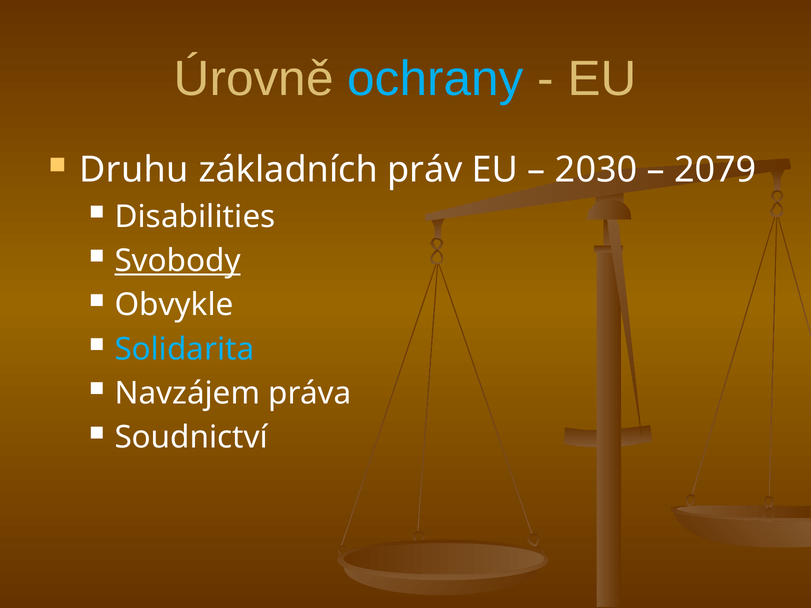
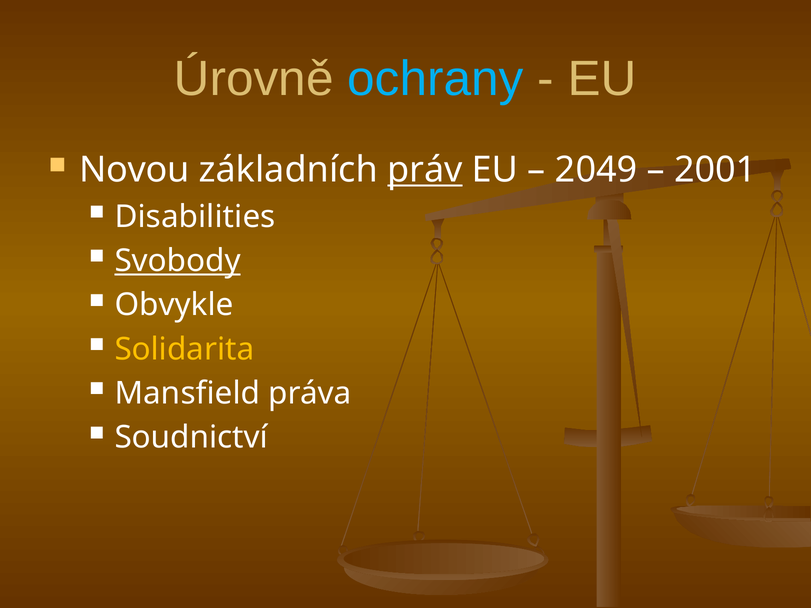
Druhu: Druhu -> Novou
práv underline: none -> present
2030: 2030 -> 2049
2079: 2079 -> 2001
Solidarita colour: light blue -> yellow
Navzájem: Navzájem -> Mansfield
